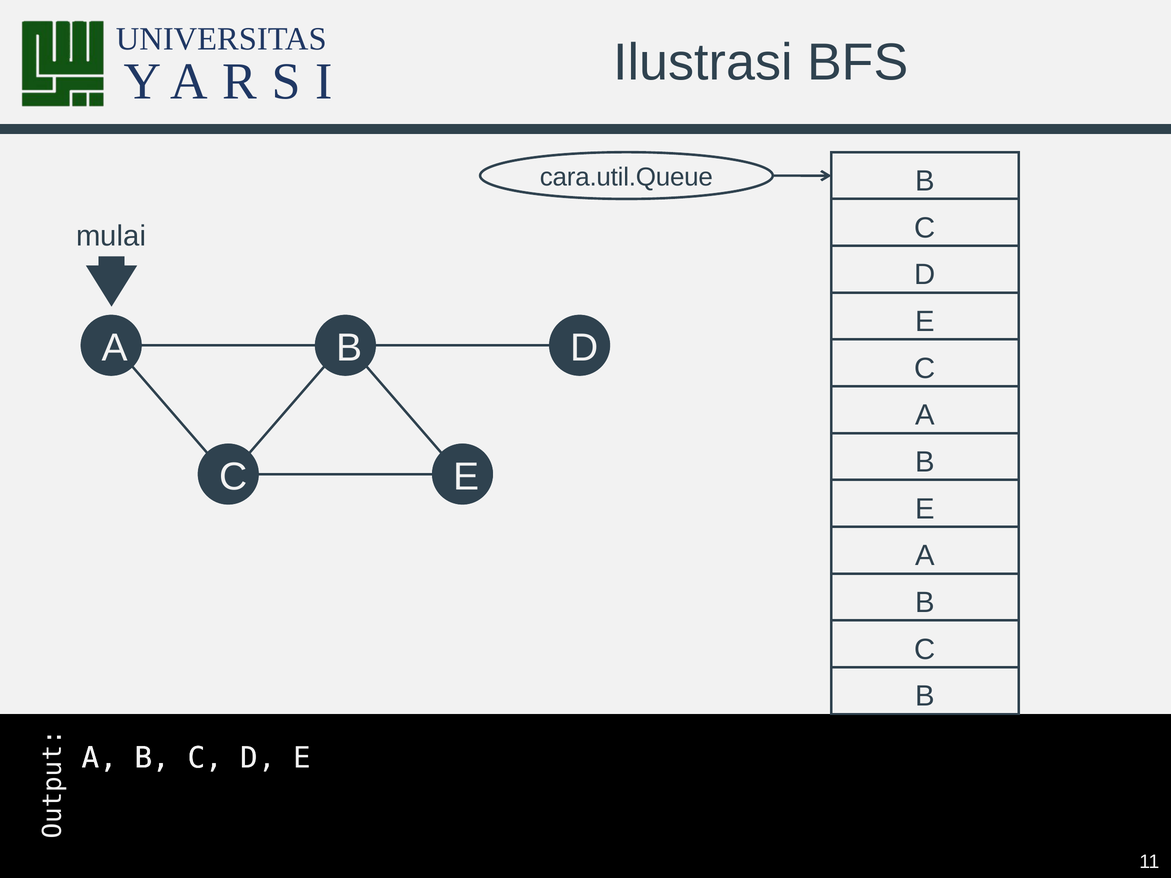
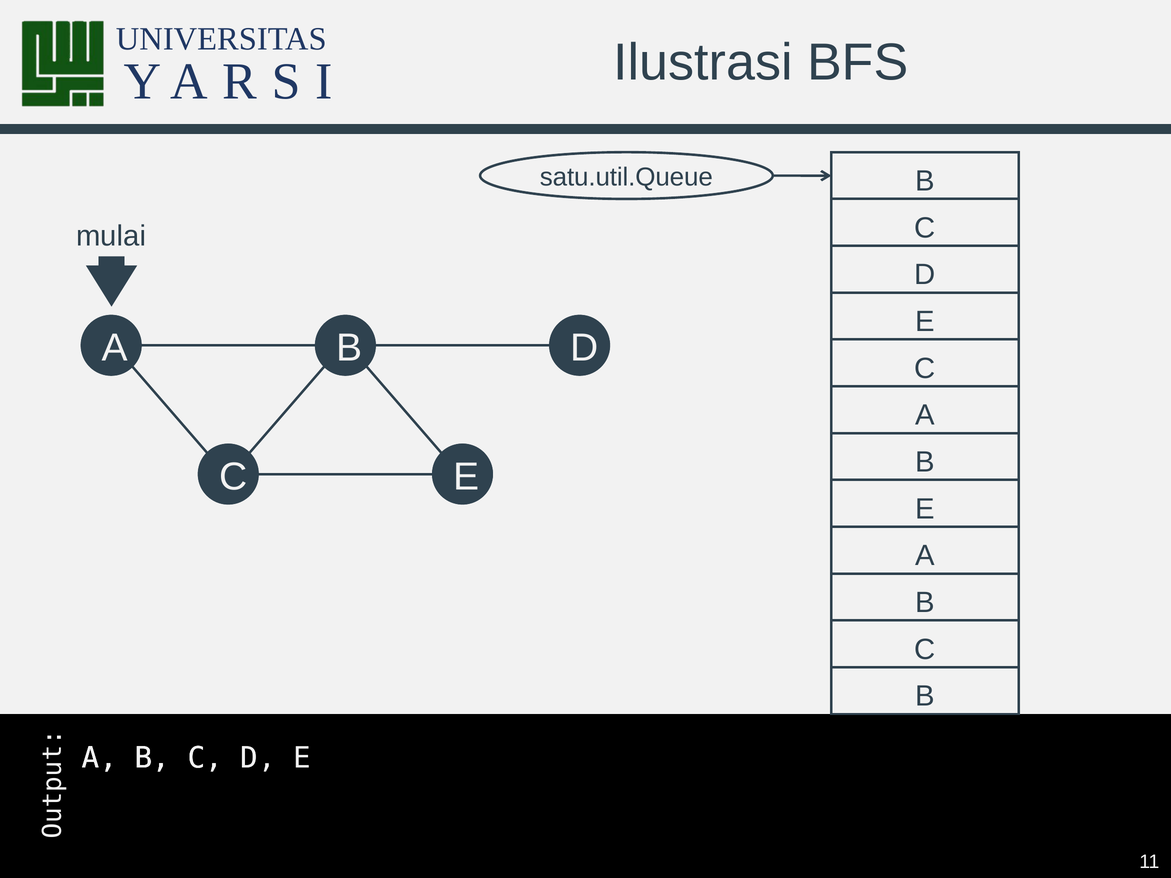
cara.util.Queue: cara.util.Queue -> satu.util.Queue
